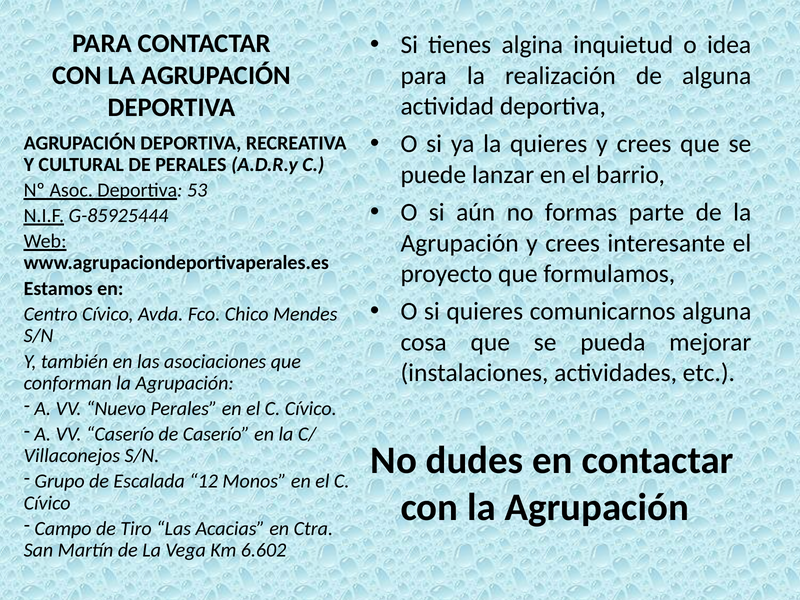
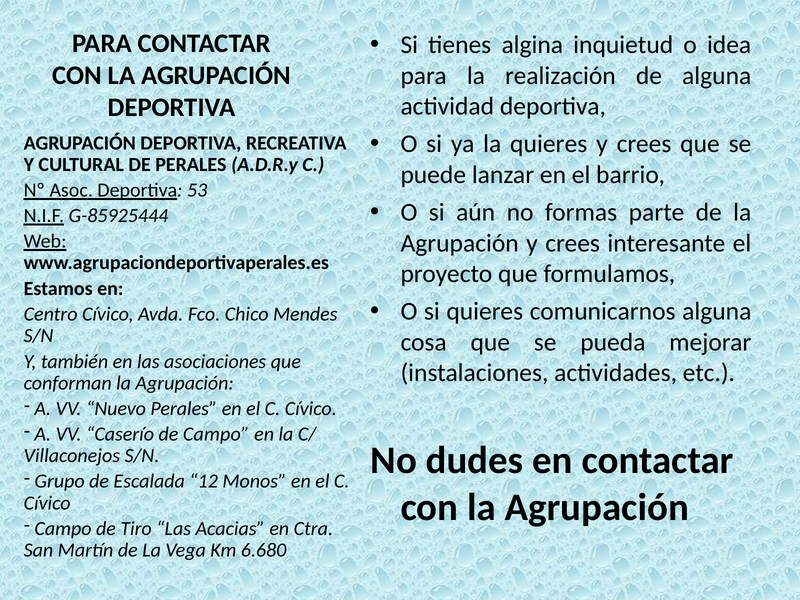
de Caserío: Caserío -> Campo
6.602: 6.602 -> 6.680
